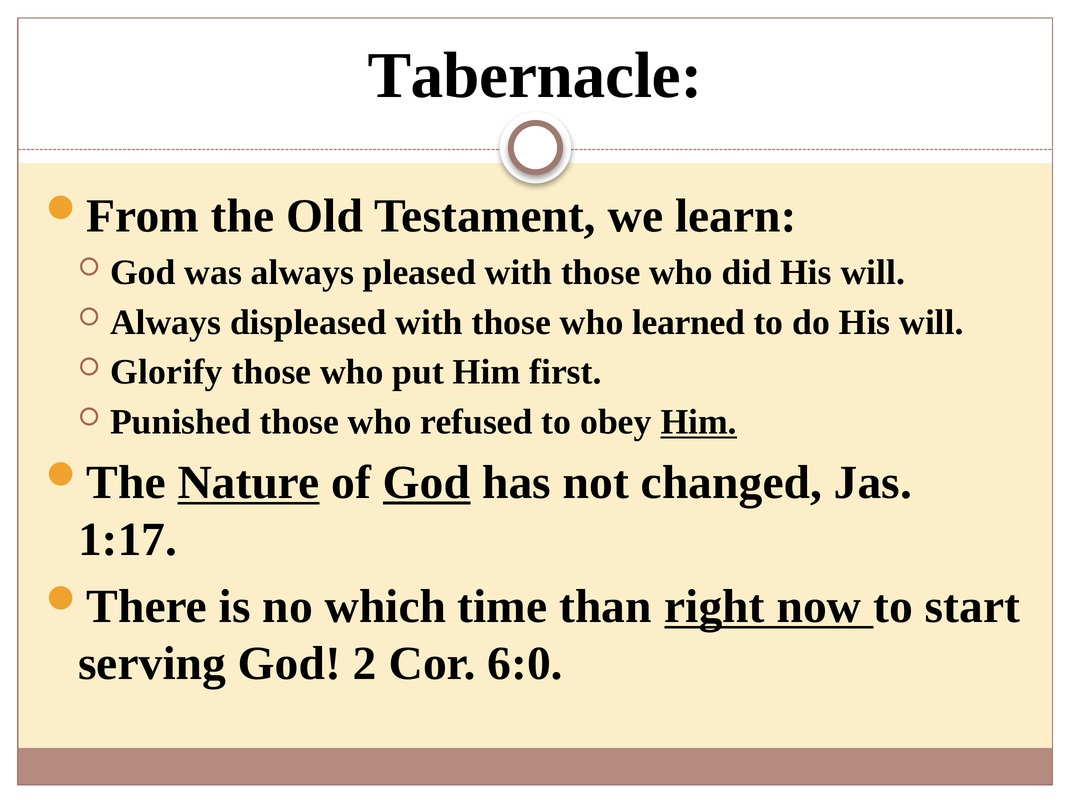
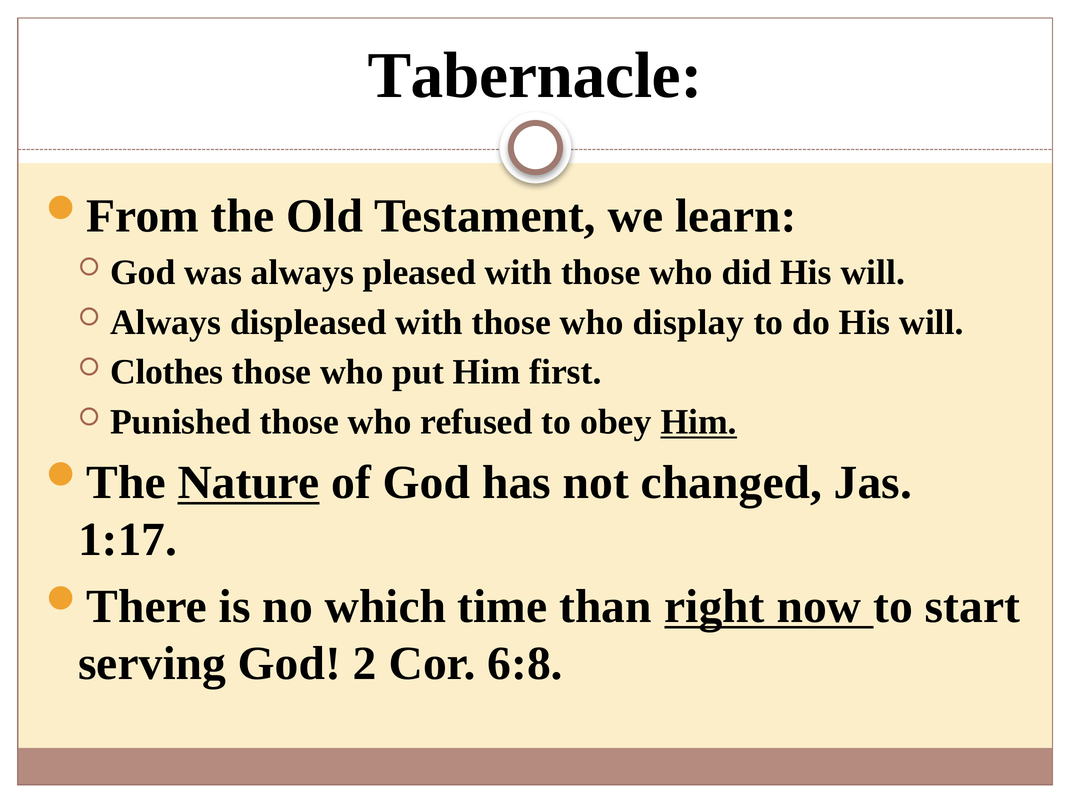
learned: learned -> display
Glorify: Glorify -> Clothes
God at (426, 483) underline: present -> none
6:0: 6:0 -> 6:8
